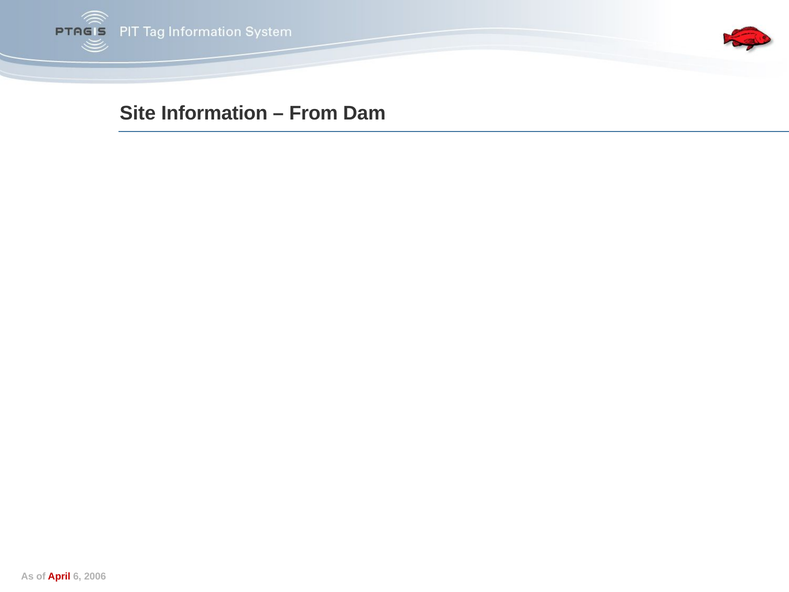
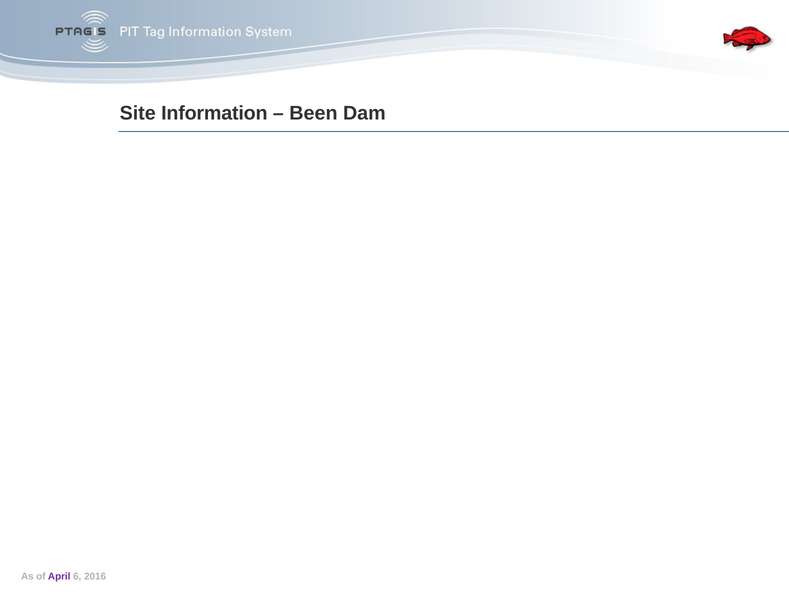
From: From -> Been
April colour: red -> purple
2006: 2006 -> 2016
